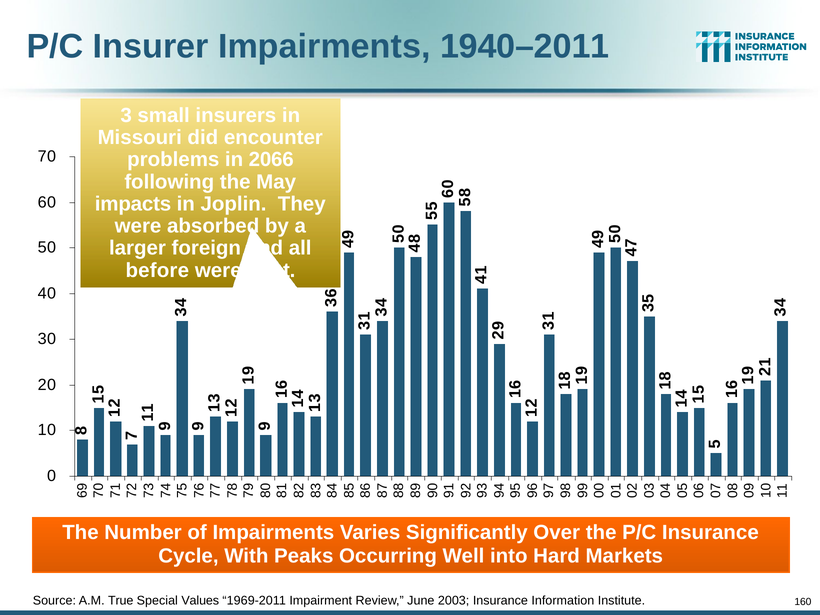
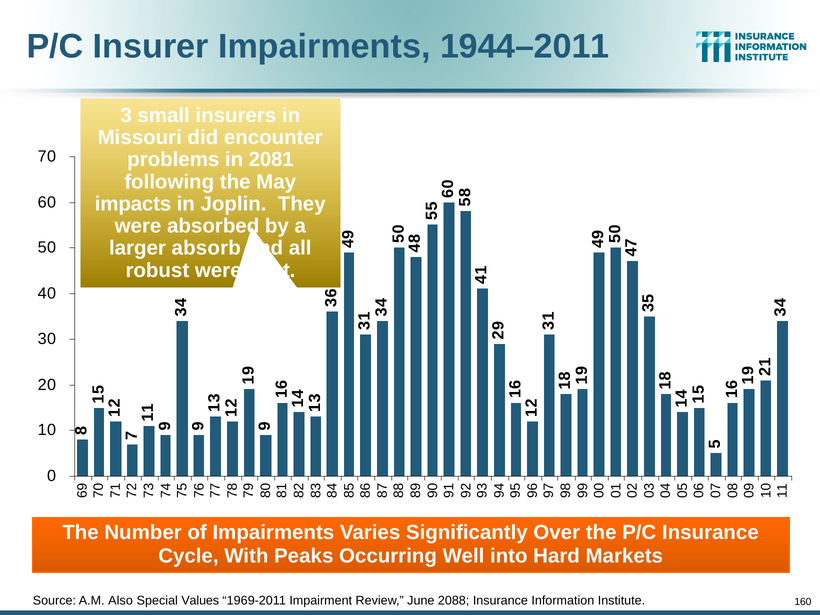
1940–2011: 1940–2011 -> 1944–2011
2066: 2066 -> 2081
foreign: foreign -> absorb
before: before -> robust
True: True -> Also
2003: 2003 -> 2088
